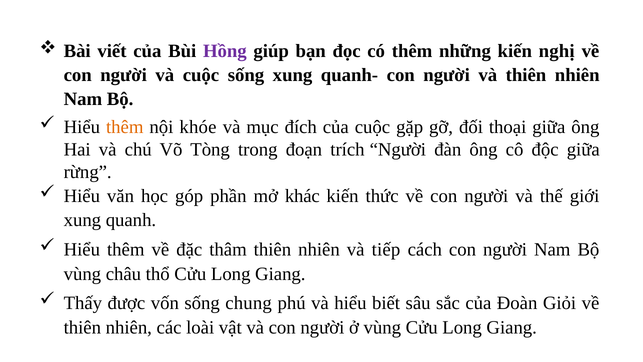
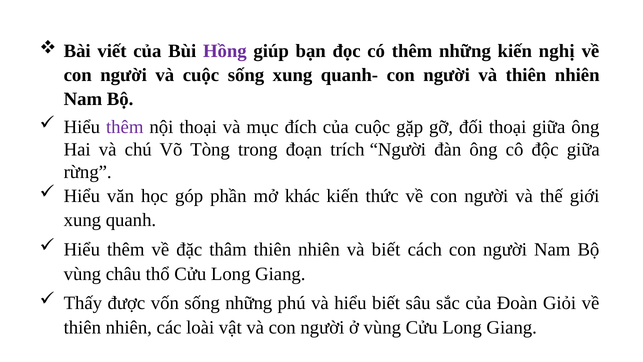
thêm at (125, 127) colour: orange -> purple
nội khóe: khóe -> thoại
và tiếp: tiếp -> biết
sống chung: chung -> những
